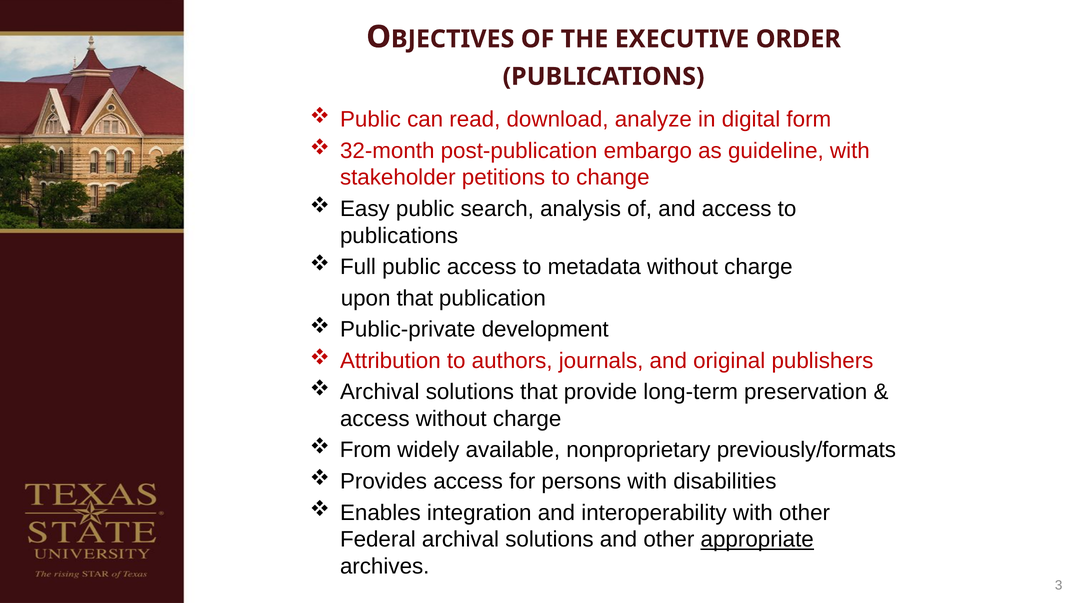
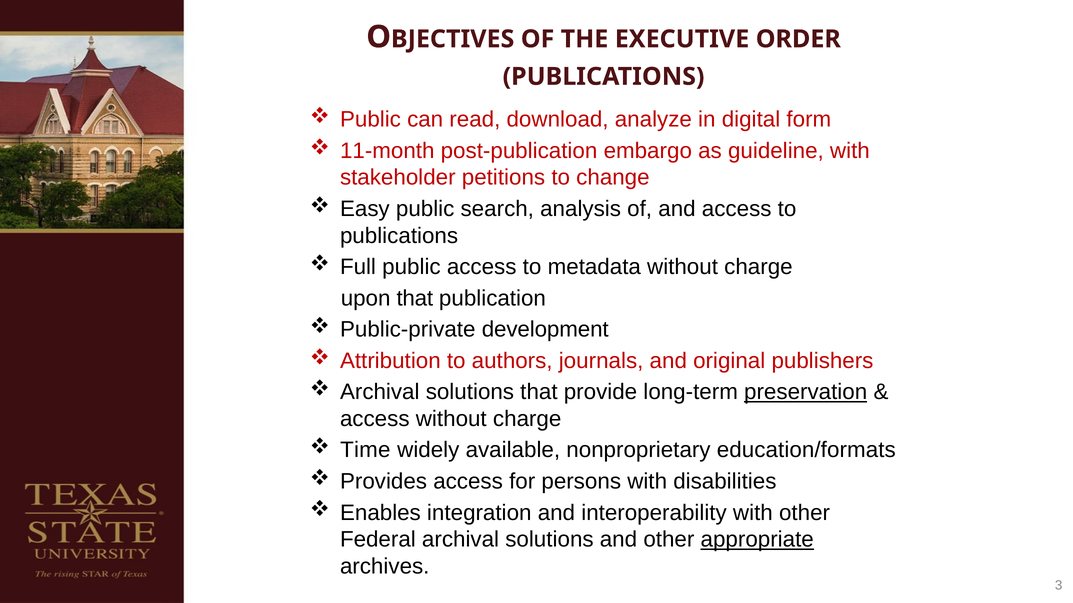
32-month: 32-month -> 11-month
preservation underline: none -> present
From: From -> Time
previously/formats: previously/formats -> education/formats
